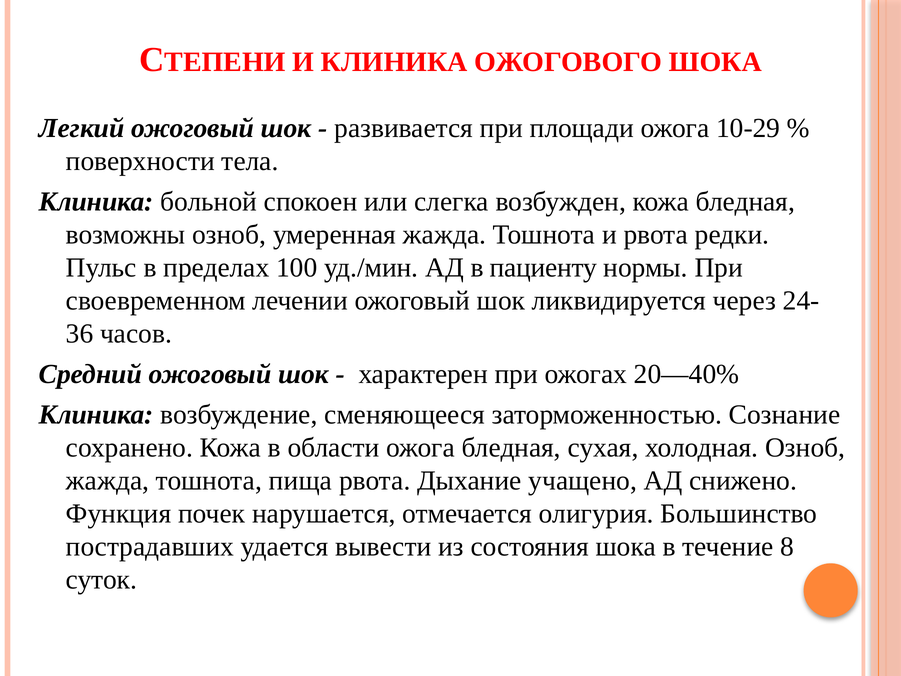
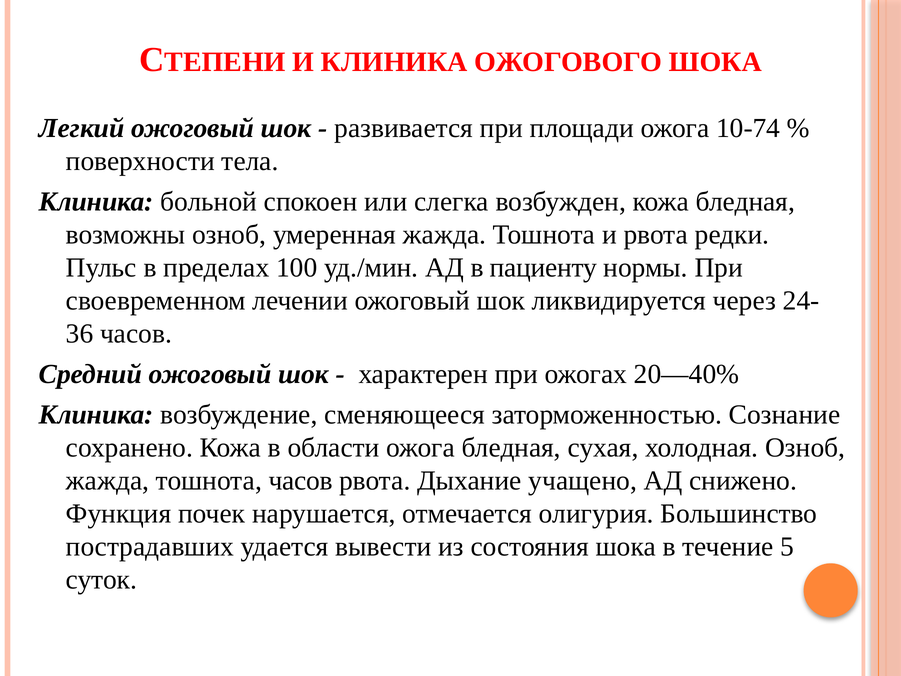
10-29: 10-29 -> 10-74
тошнота пища: пища -> часов
8: 8 -> 5
